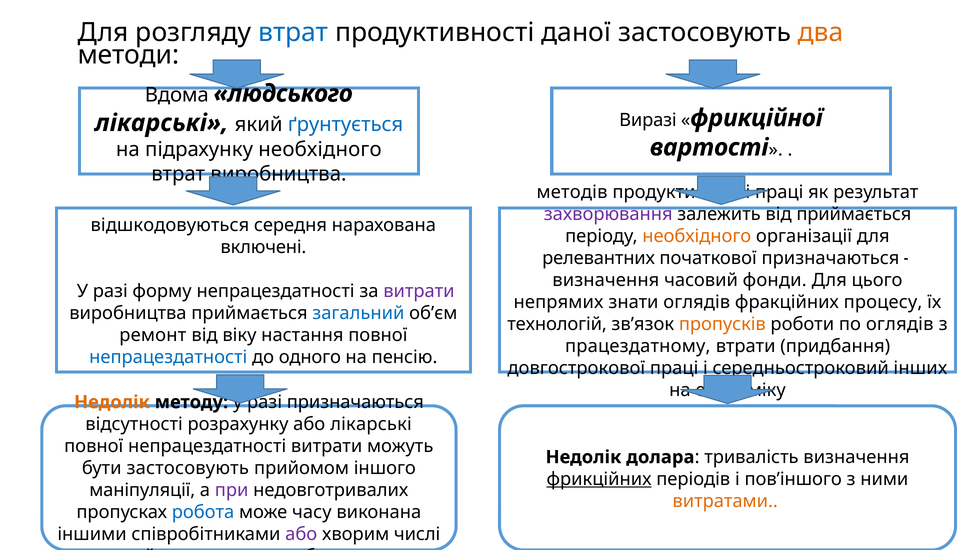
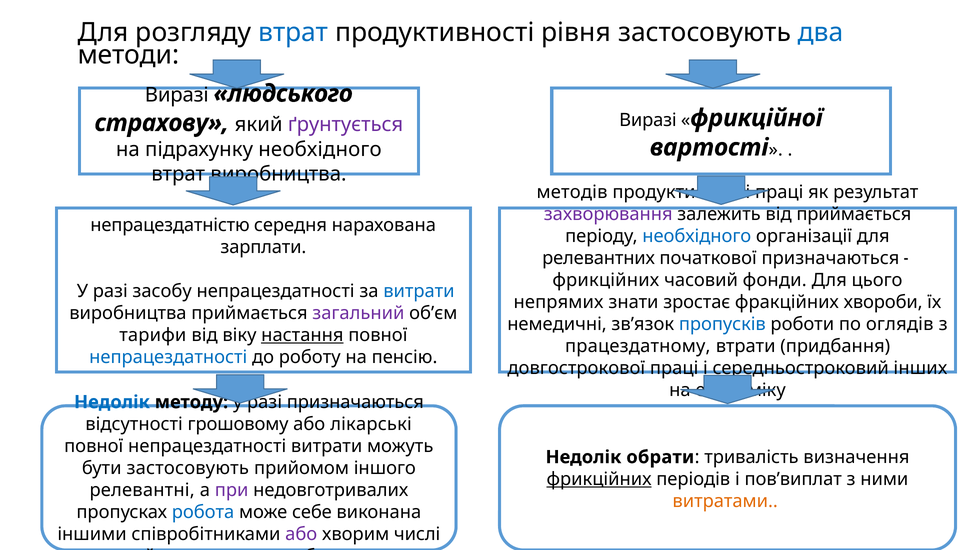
даної: даної -> рівня
два colour: orange -> blue
Вдома at (177, 95): Вдома -> Виразі
лікарські at (161, 123): лікарські -> страхову
ґрунтується colour: blue -> purple
відшкодовуються: відшкодовуються -> непрацездатністю
необхідного at (697, 236) colour: orange -> blue
включені: включені -> зарплати
визначення at (606, 280): визначення -> фрикційних
форму: форму -> засобу
витрати at (419, 291) colour: purple -> blue
знати оглядів: оглядів -> зростає
процесу: процесу -> хвороби
загальний colour: blue -> purple
технологій: технологій -> немедичні
пропусків colour: orange -> blue
ремонт: ремонт -> тарифи
настання underline: none -> present
до одного: одного -> роботу
Недолік at (112, 402) colour: orange -> blue
розрахунку: розрахунку -> грошовому
долара: долара -> обрати
пов’іншого: пов’іншого -> пов’виплат
маніпуляції: маніпуляції -> релевантні
часу: часу -> себе
